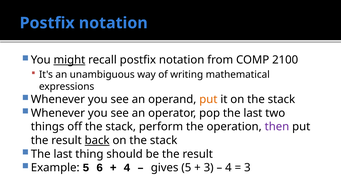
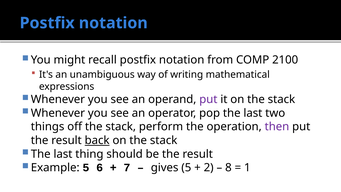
might underline: present -> none
put at (208, 99) colour: orange -> purple
4 at (127, 168): 4 -> 7
3 at (209, 168): 3 -> 2
4 at (228, 168): 4 -> 8
3 at (247, 168): 3 -> 1
